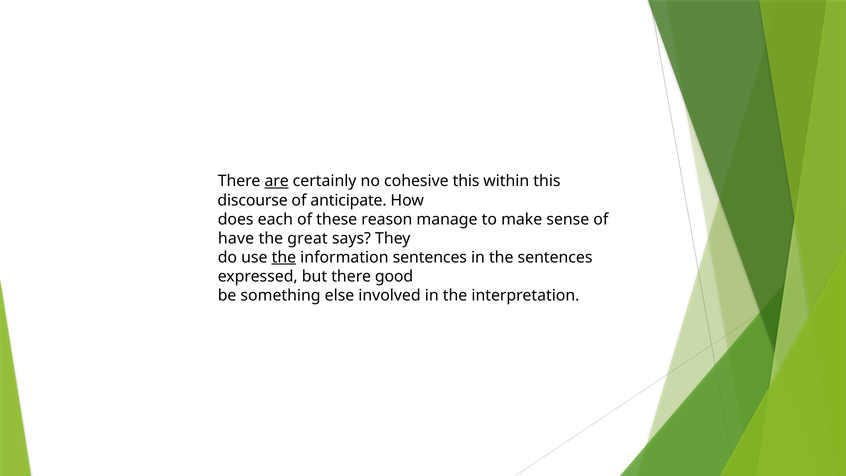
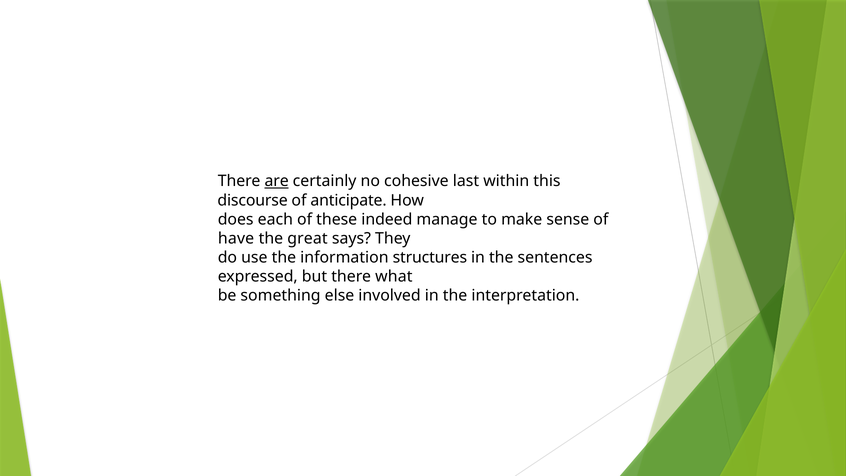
cohesive this: this -> last
reason: reason -> indeed
the at (284, 257) underline: present -> none
information sentences: sentences -> structures
good: good -> what
